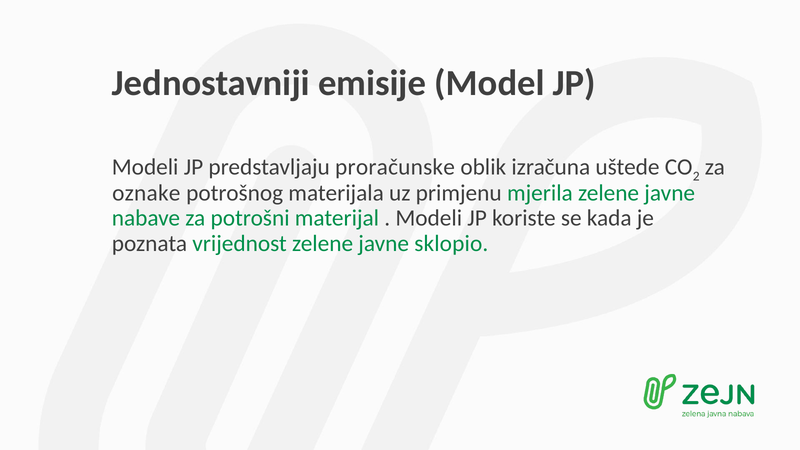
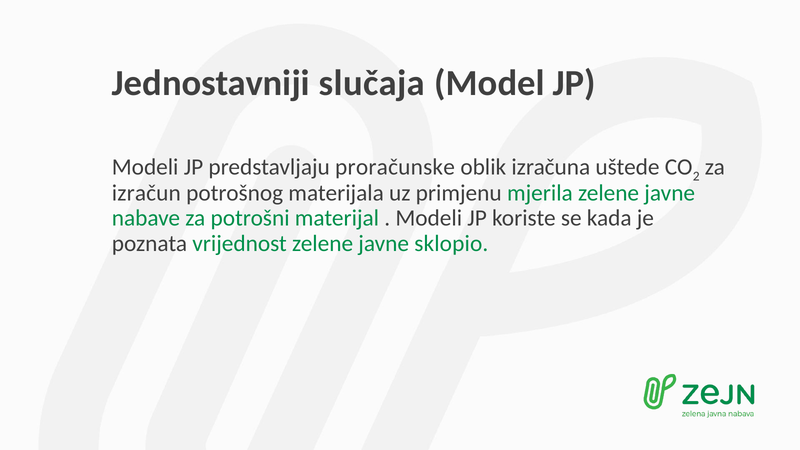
emisije: emisije -> slučaja
oznake: oznake -> izračun
